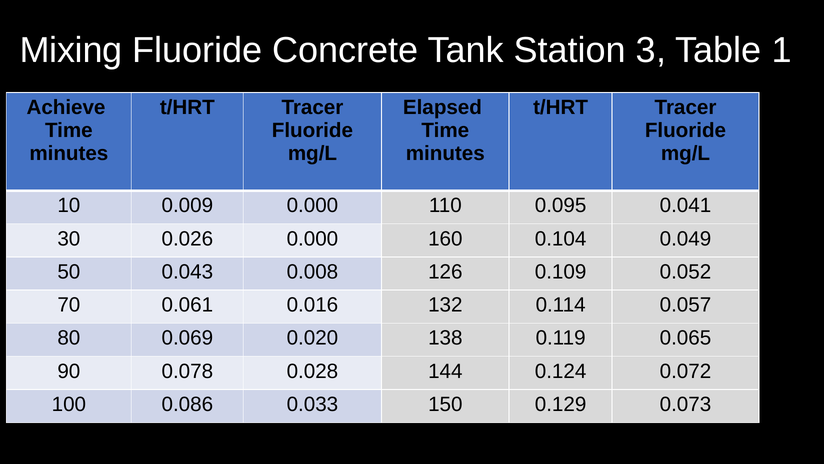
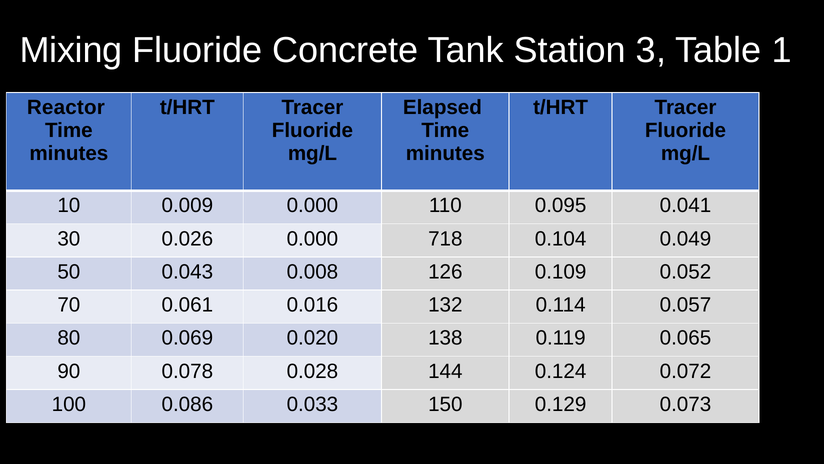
Achieve: Achieve -> Reactor
160: 160 -> 718
